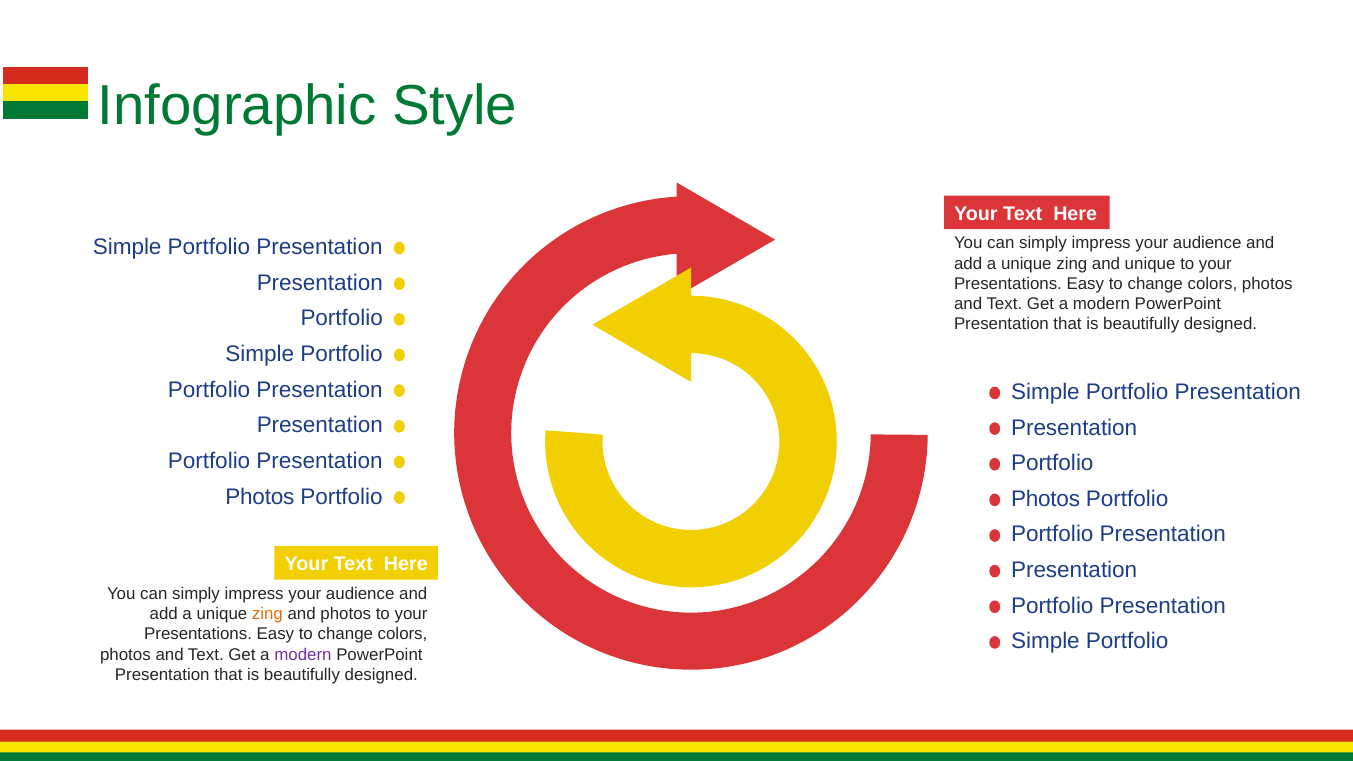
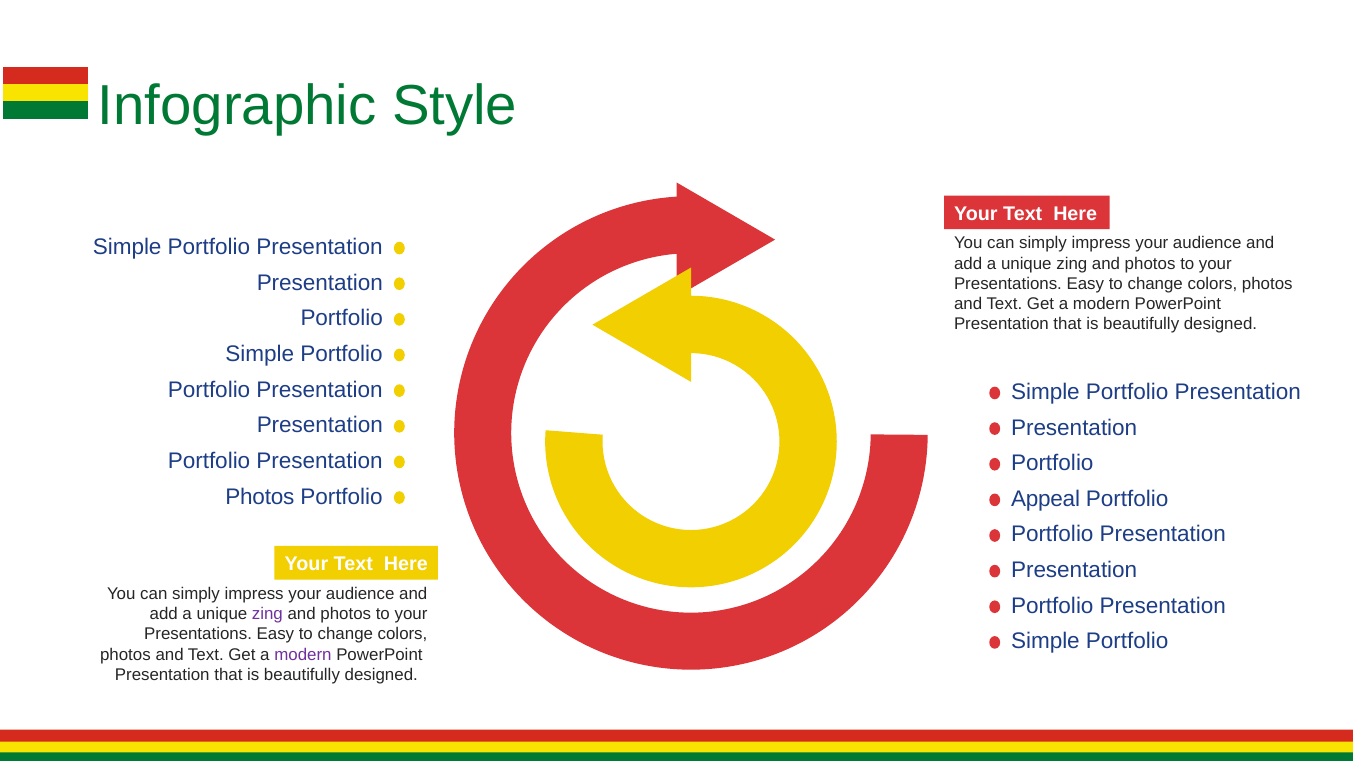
unique at (1150, 263): unique -> photos
Photos at (1046, 499): Photos -> Appeal
zing at (267, 614) colour: orange -> purple
